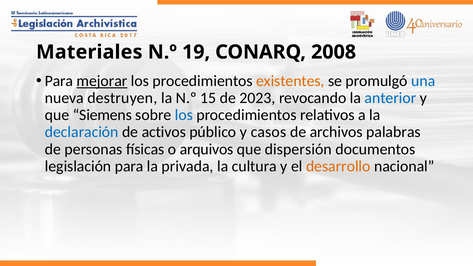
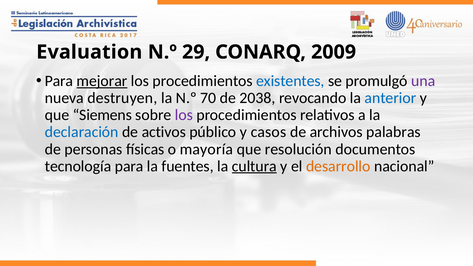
Materiales: Materiales -> Evaluation
19: 19 -> 29
2008: 2008 -> 2009
existentes colour: orange -> blue
una colour: blue -> purple
15: 15 -> 70
2023: 2023 -> 2038
los at (184, 115) colour: blue -> purple
arquivos: arquivos -> mayoría
dispersión: dispersión -> resolución
legislación: legislación -> tecnología
privada: privada -> fuentes
cultura underline: none -> present
